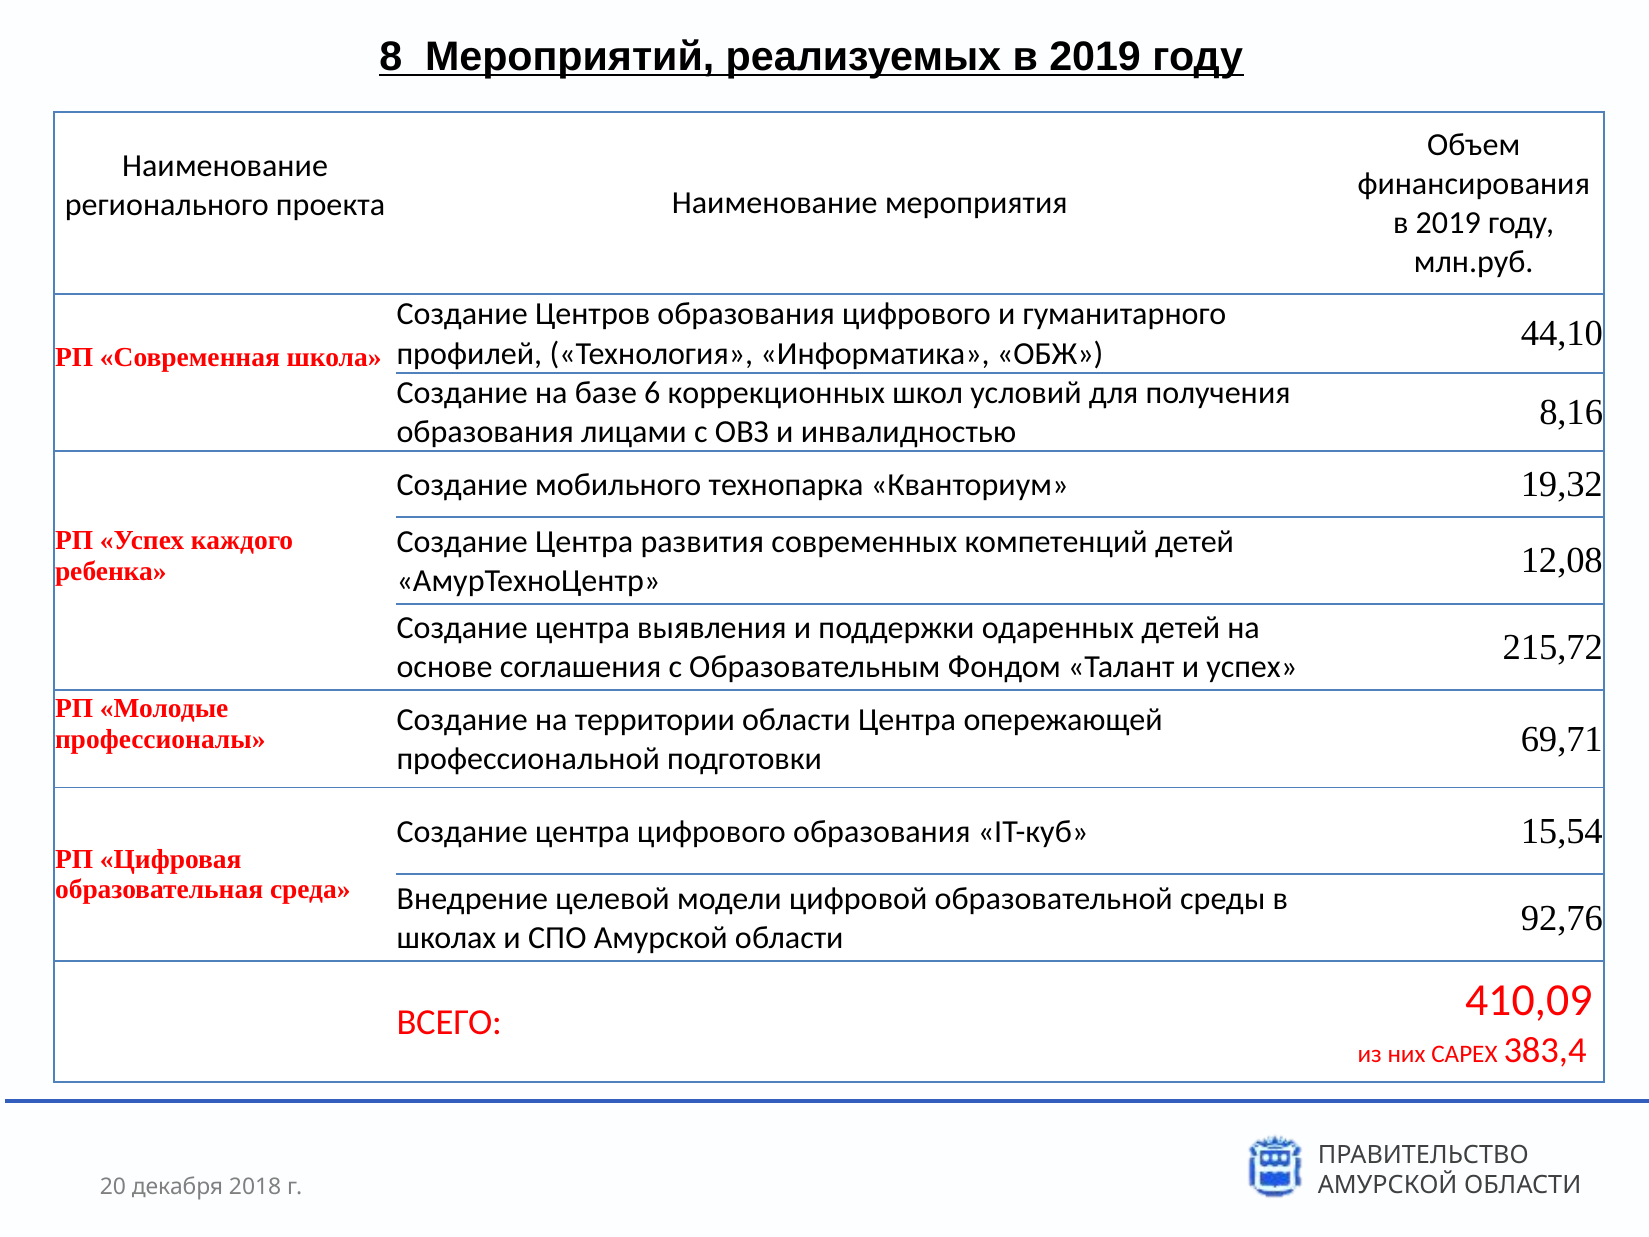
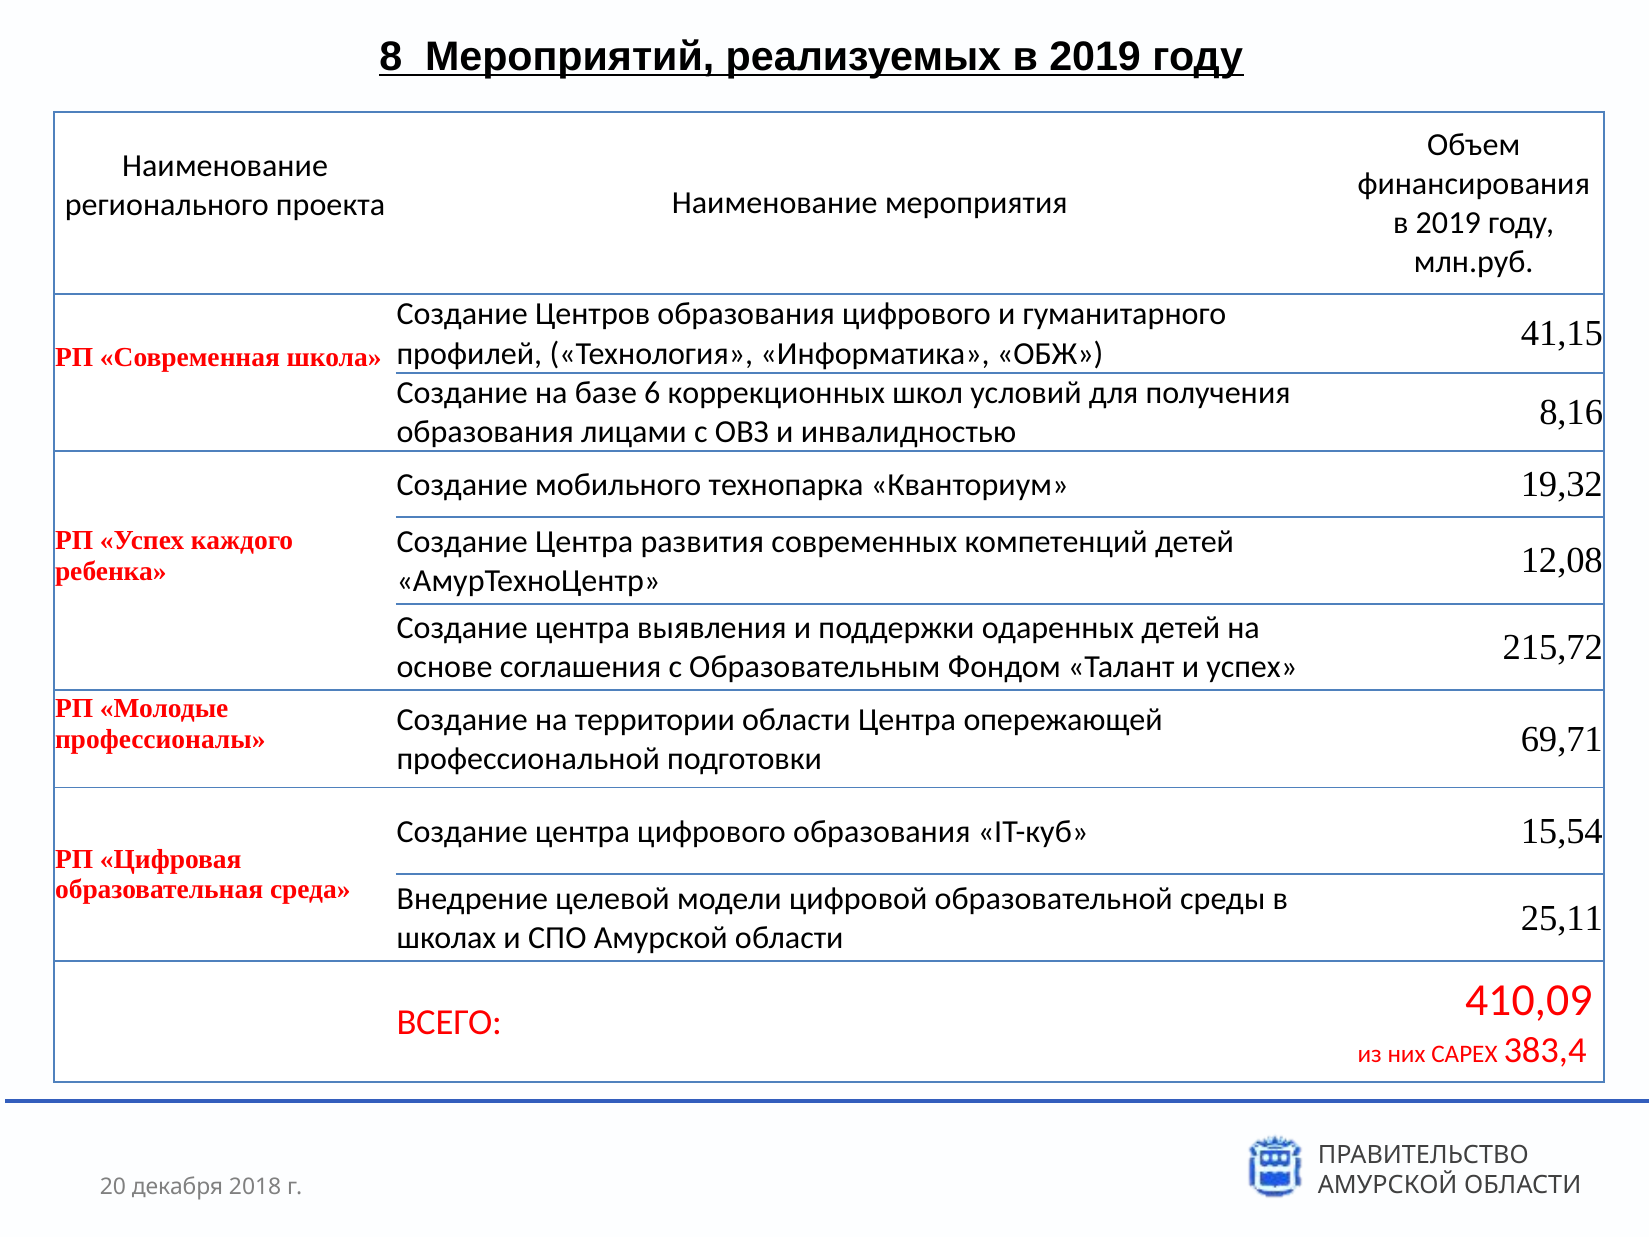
44,10: 44,10 -> 41,15
92,76: 92,76 -> 25,11
